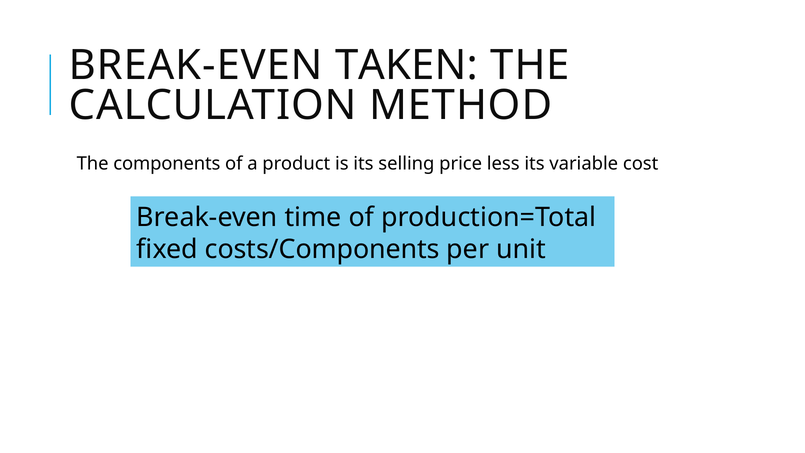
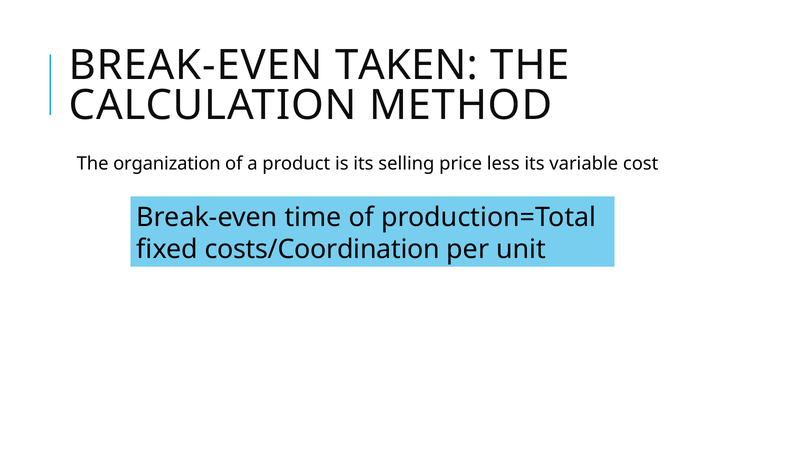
components: components -> organization
costs/Components: costs/Components -> costs/Coordination
